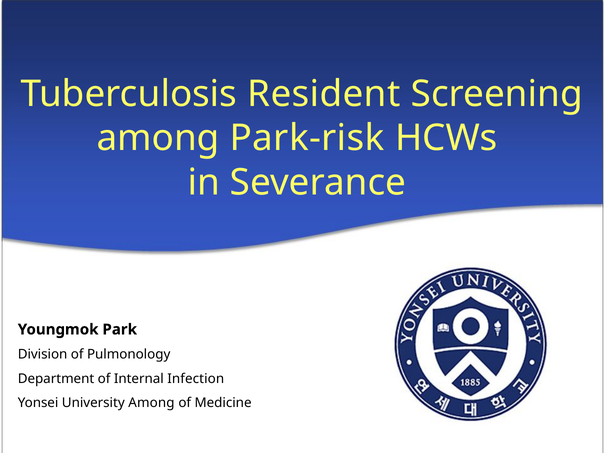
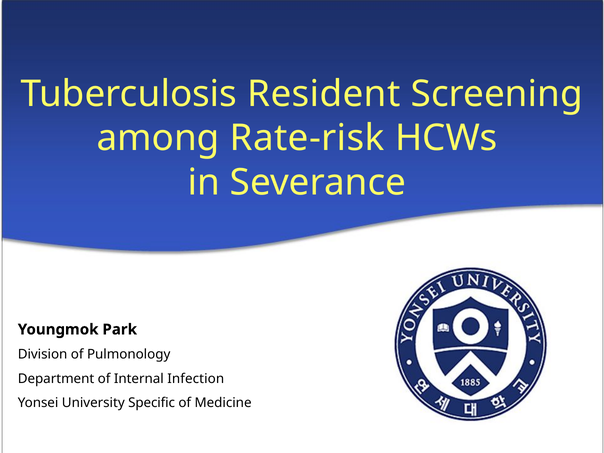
Park-risk: Park-risk -> Rate-risk
University Among: Among -> Specific
